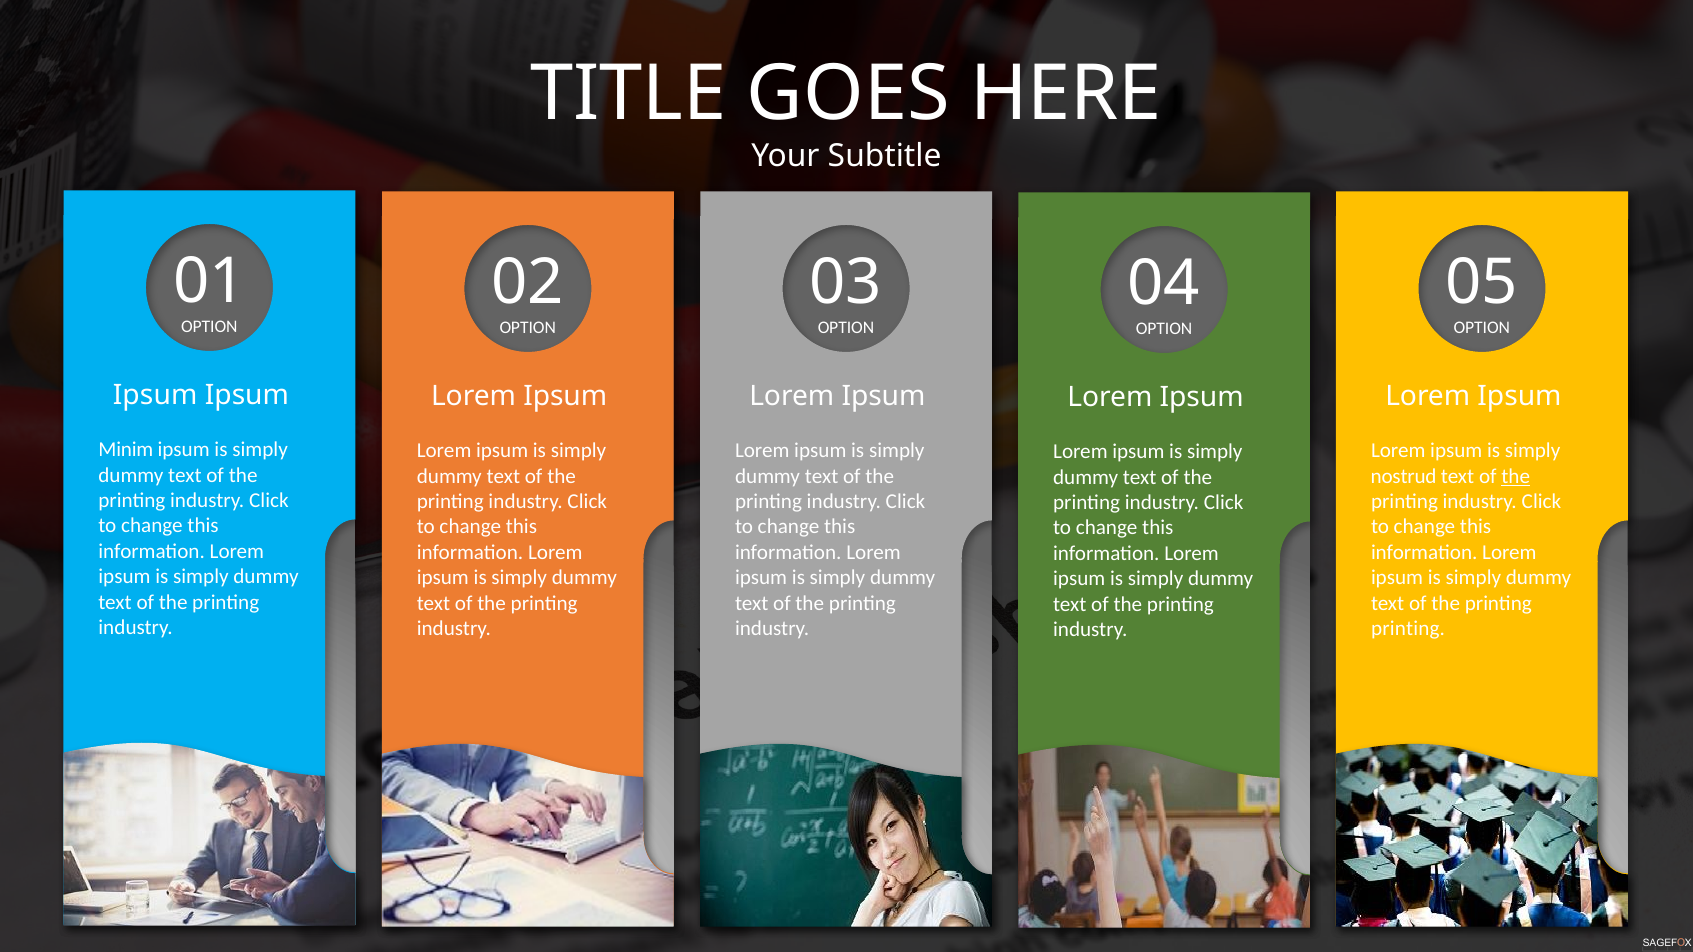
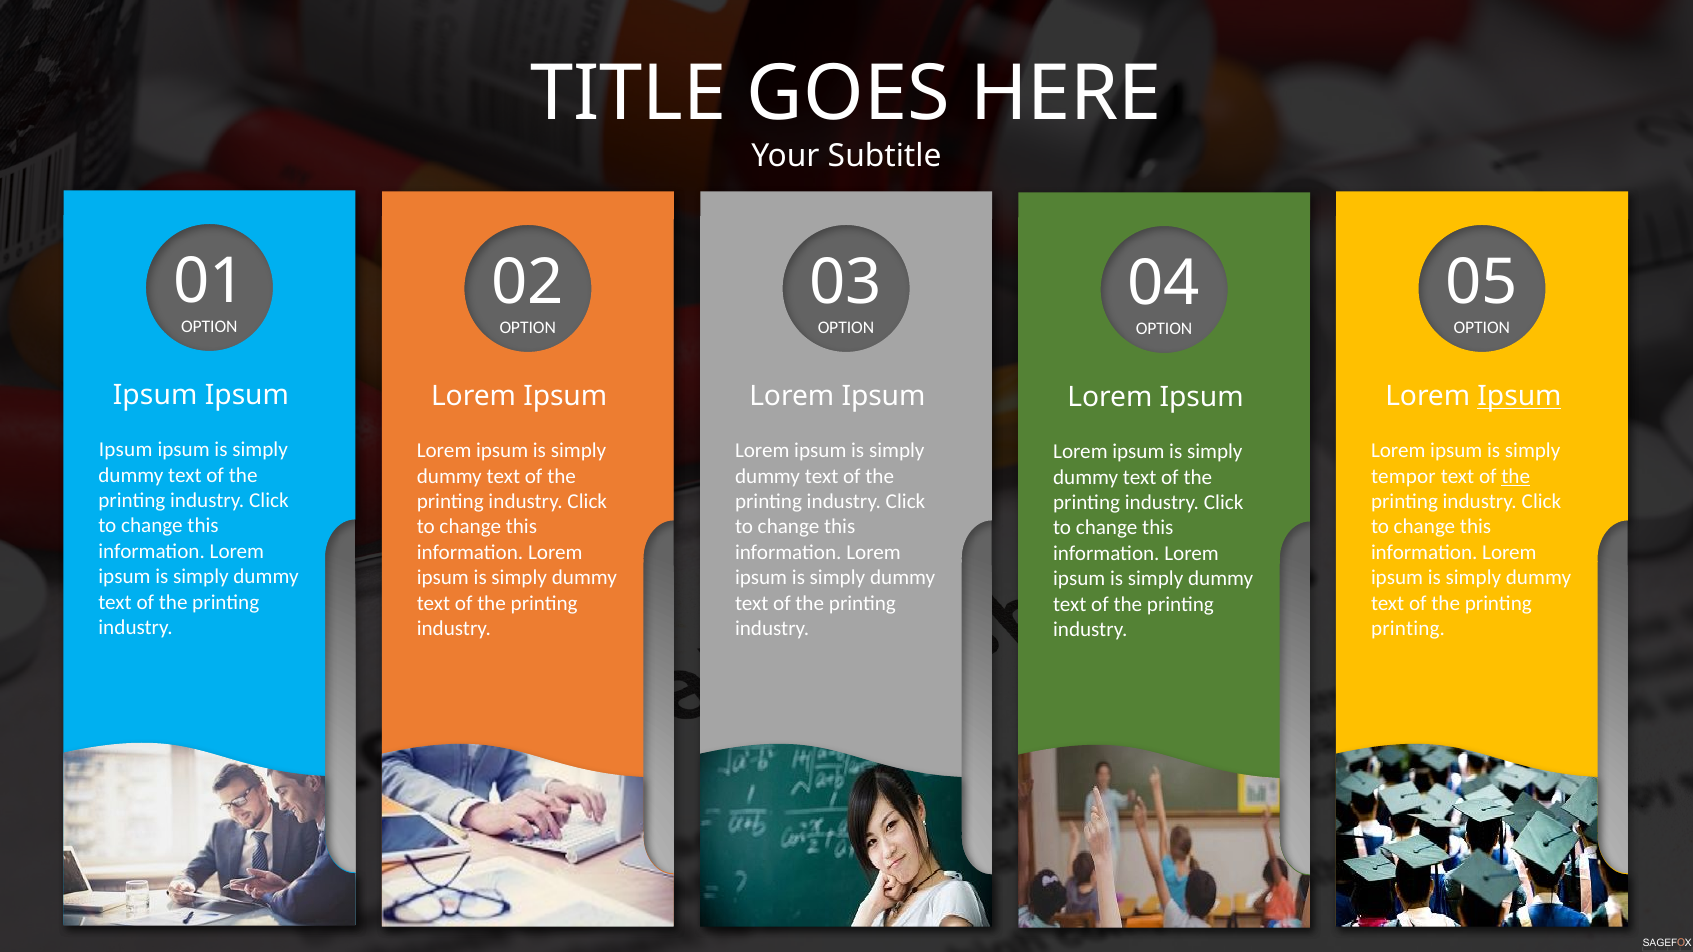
Ipsum at (1519, 396) underline: none -> present
Minim at (126, 450): Minim -> Ipsum
nostrud: nostrud -> tempor
